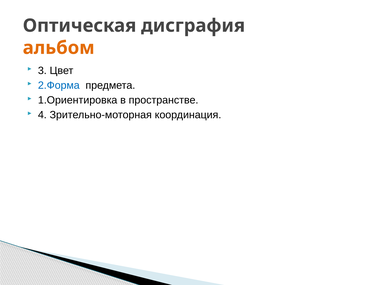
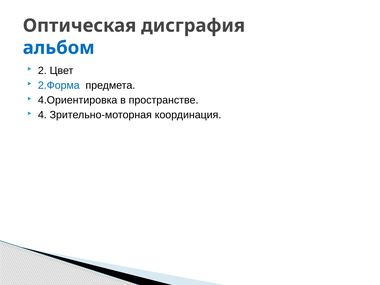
альбом colour: orange -> blue
3: 3 -> 2
1.Ориентировка: 1.Ориентировка -> 4.Ориентировка
